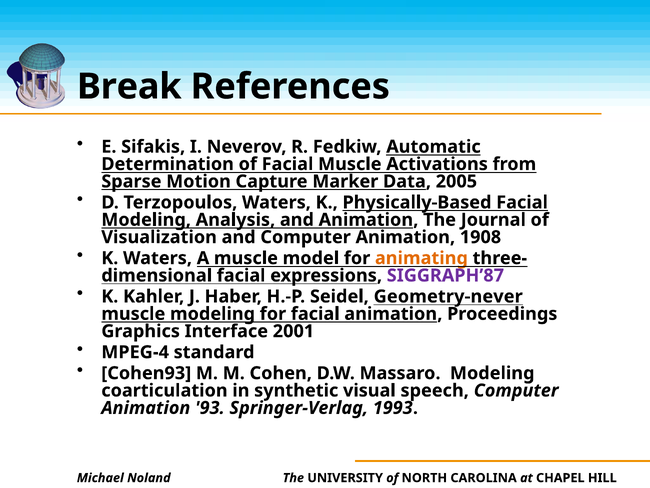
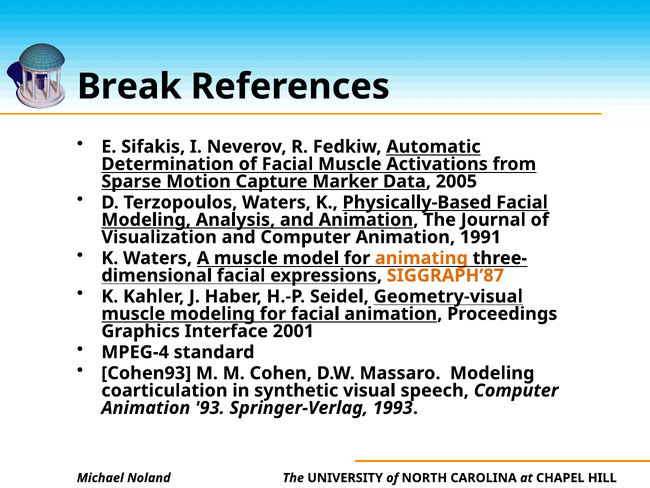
1908: 1908 -> 1991
SIGGRAPH’87 colour: purple -> orange
Geometry-never: Geometry-never -> Geometry-visual
